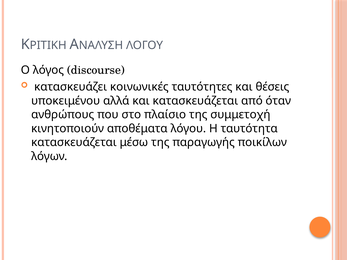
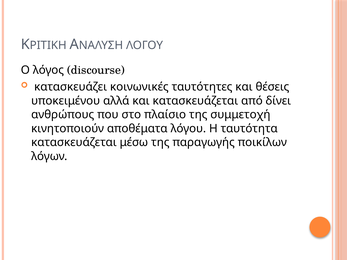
όταν: όταν -> δίνει
